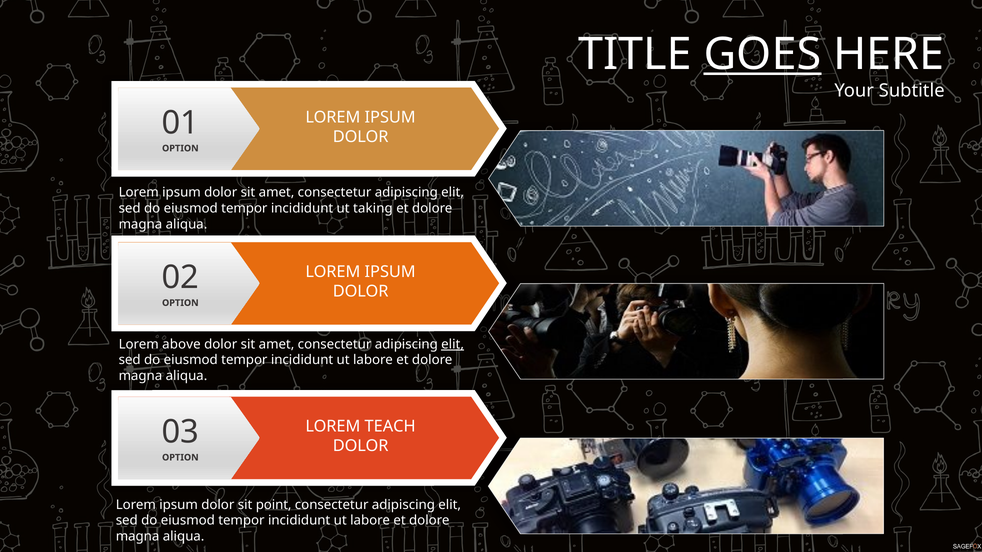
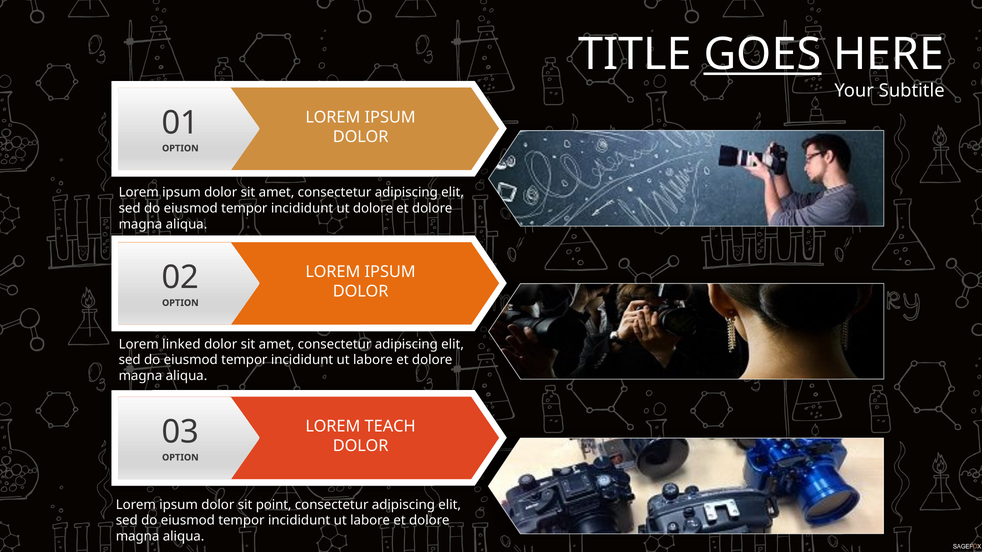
ut taking: taking -> dolore
above: above -> linked
elit at (453, 344) underline: present -> none
